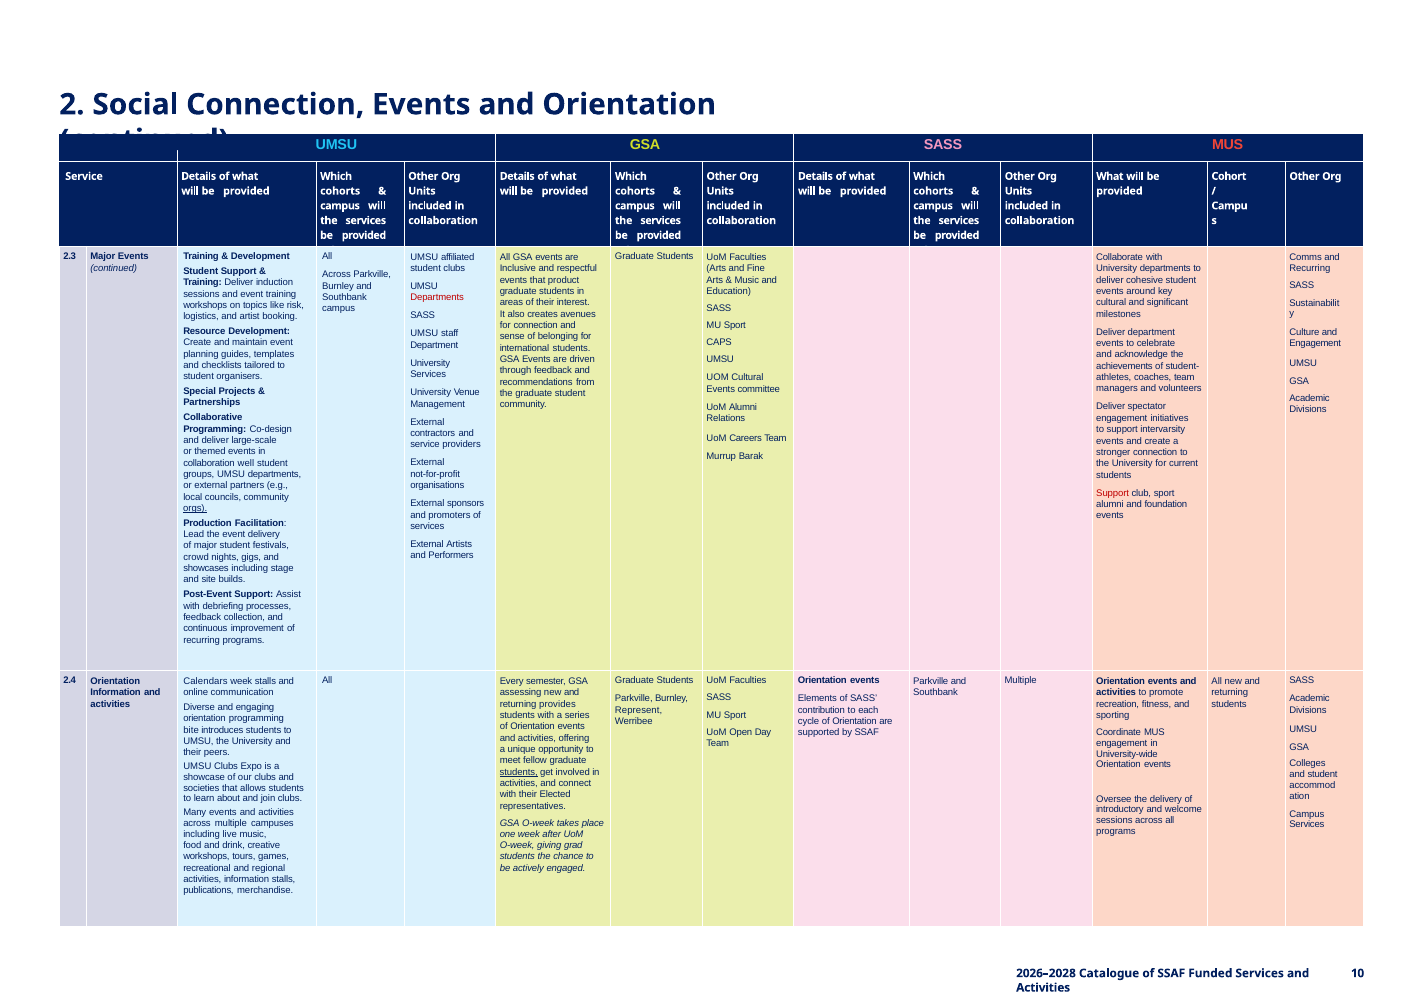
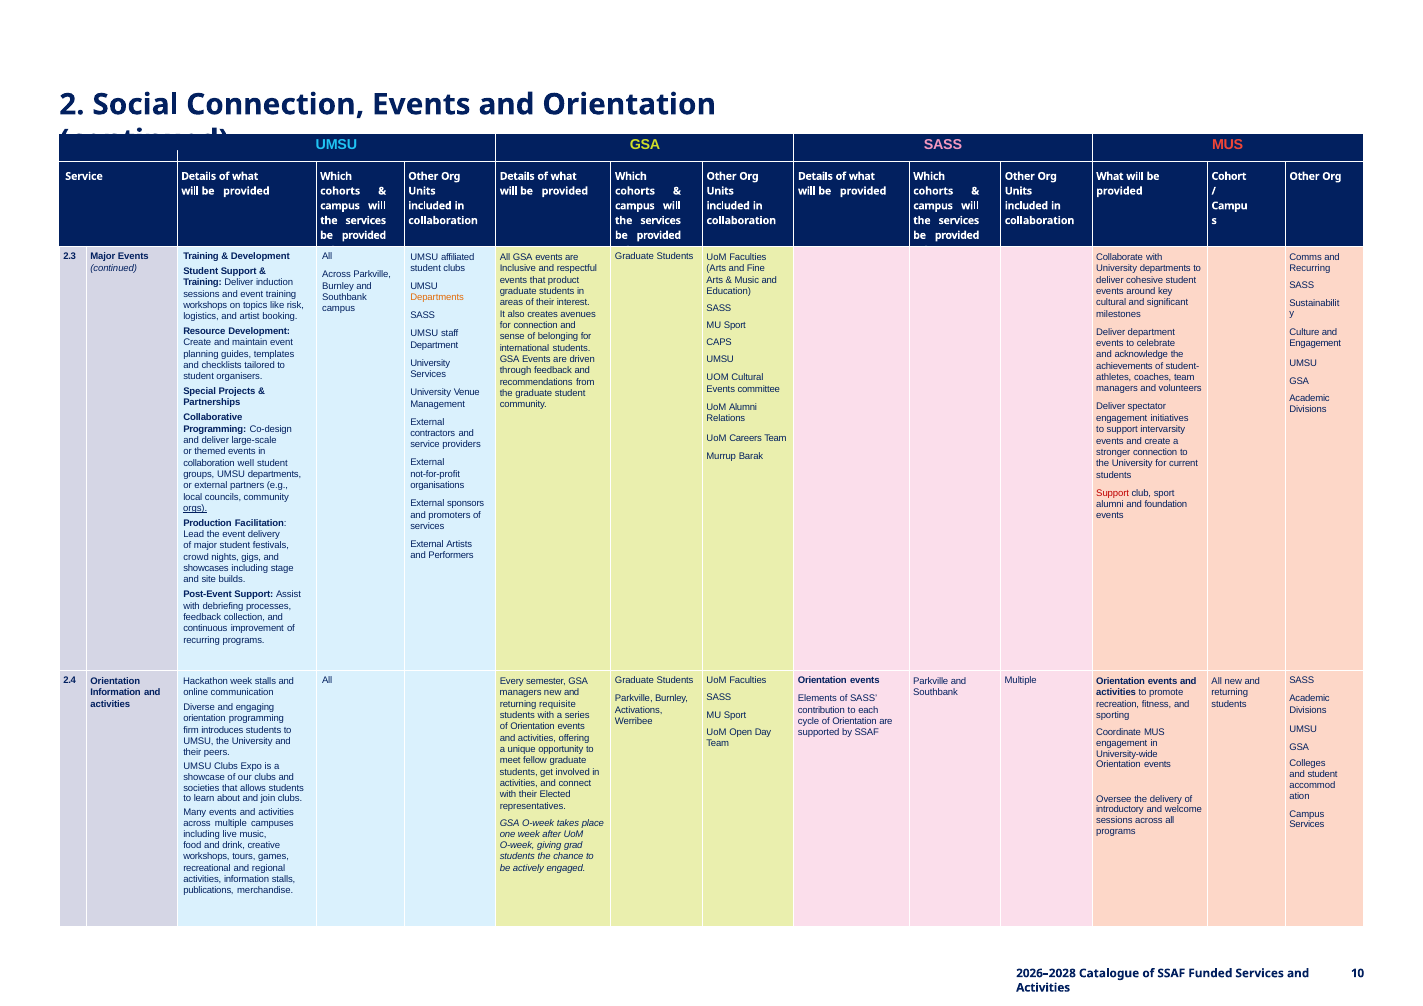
Departments at (437, 298) colour: red -> orange
Calendars: Calendars -> Hackathon
assessing at (521, 693): assessing -> managers
provides: provides -> requisite
Represent: Represent -> Activations
bite: bite -> firm
students at (519, 772) underline: present -> none
